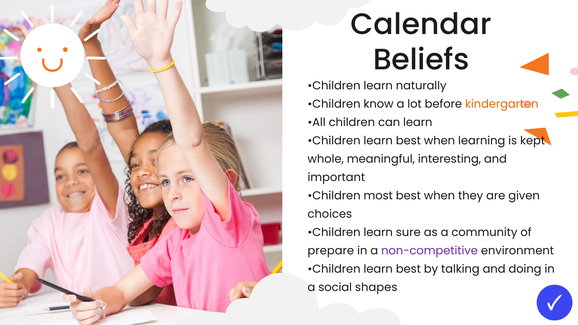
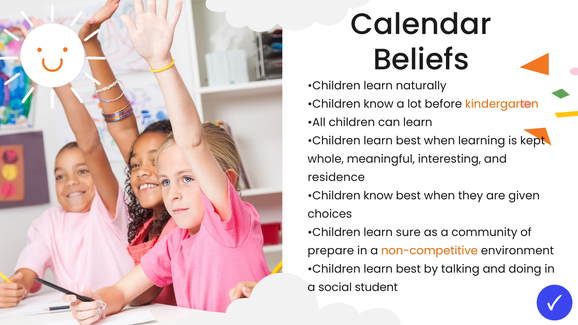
important: important -> residence
most at (378, 196): most -> know
non-competitive colour: purple -> orange
shapes: shapes -> student
